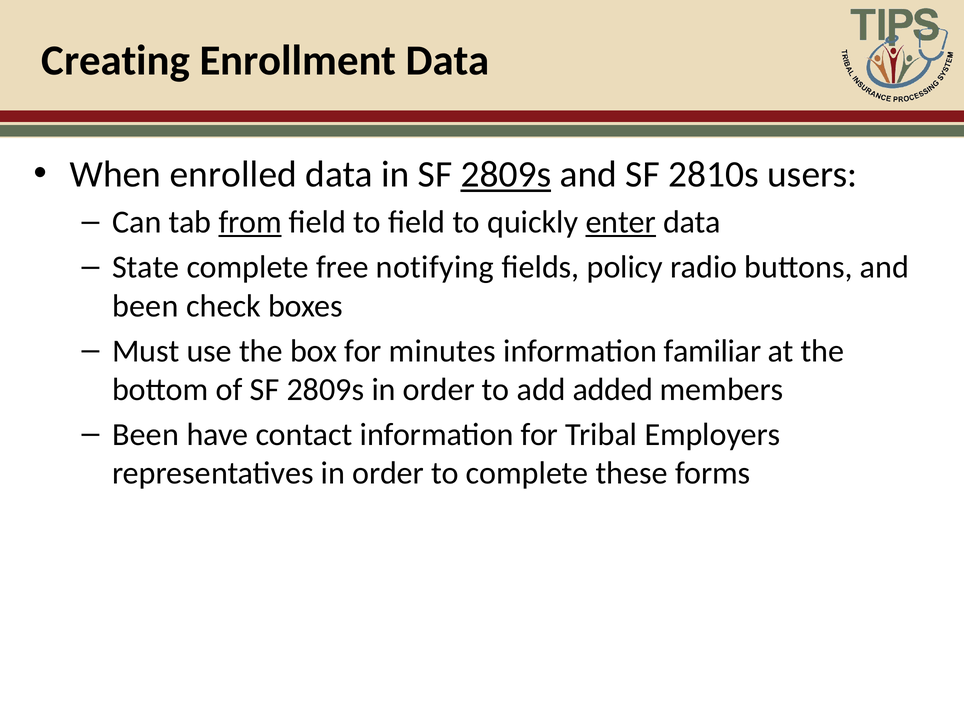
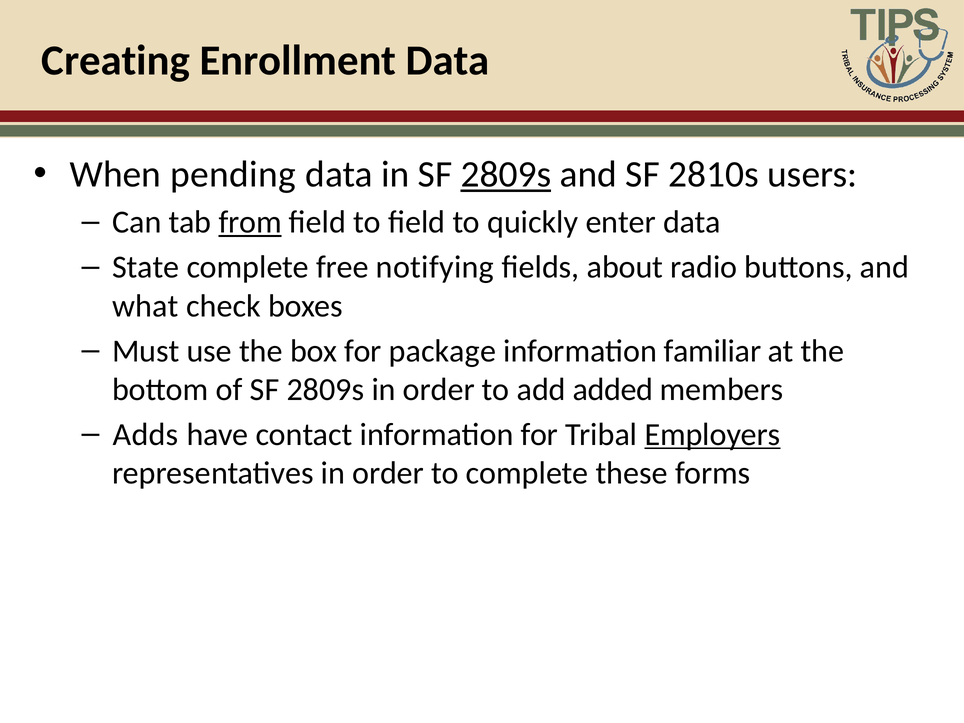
enrolled: enrolled -> pending
enter underline: present -> none
policy: policy -> about
been at (145, 306): been -> what
minutes: minutes -> package
Been at (146, 434): Been -> Adds
Employers underline: none -> present
